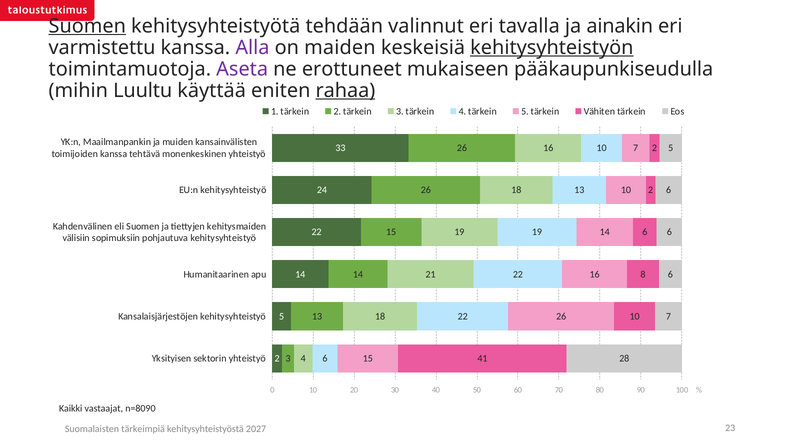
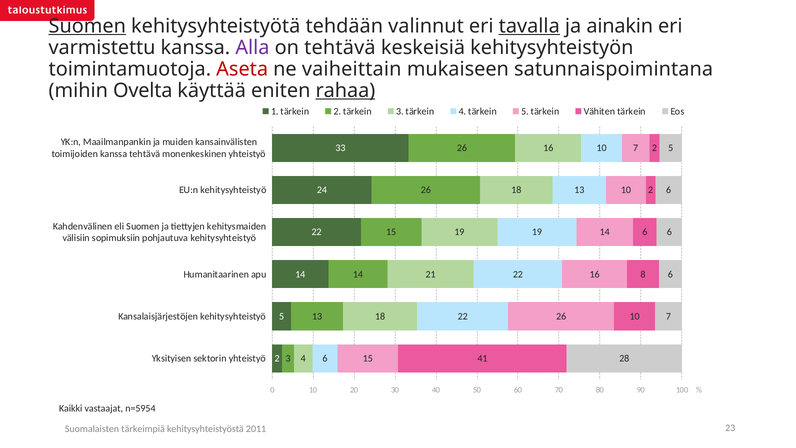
tavalla underline: none -> present
on maiden: maiden -> tehtävä
kehitysyhteistyön underline: present -> none
Aseta colour: purple -> red
erottuneet: erottuneet -> vaiheittain
pääkaupunkiseudulla: pääkaupunkiseudulla -> satunnaispoimintana
Luultu: Luultu -> Ovelta
n=8090: n=8090 -> n=5954
2027: 2027 -> 2011
